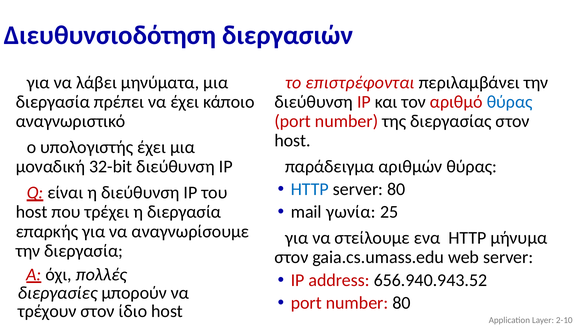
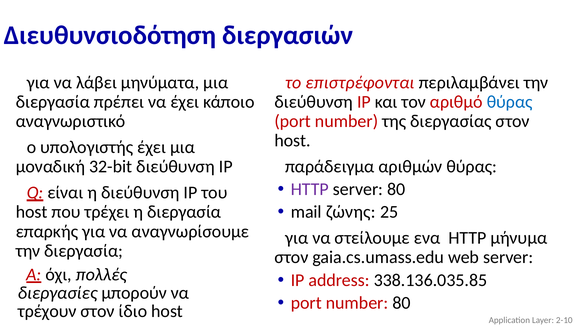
HTTP at (310, 189) colour: blue -> purple
γωνία: γωνία -> ζώνης
656.940.943.52: 656.940.943.52 -> 338.136.035.85
